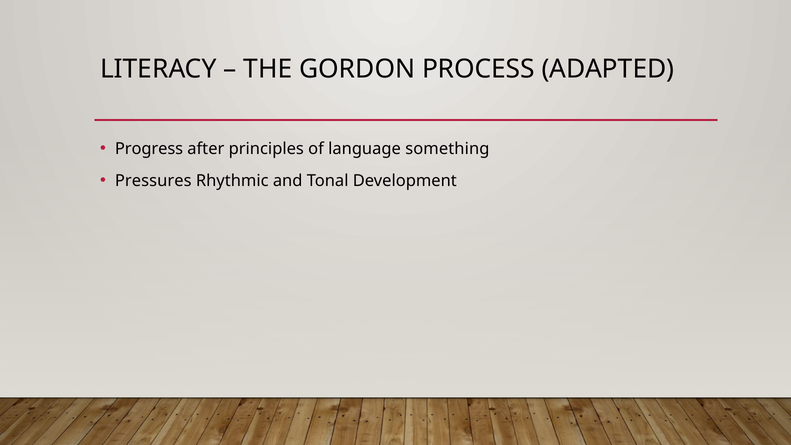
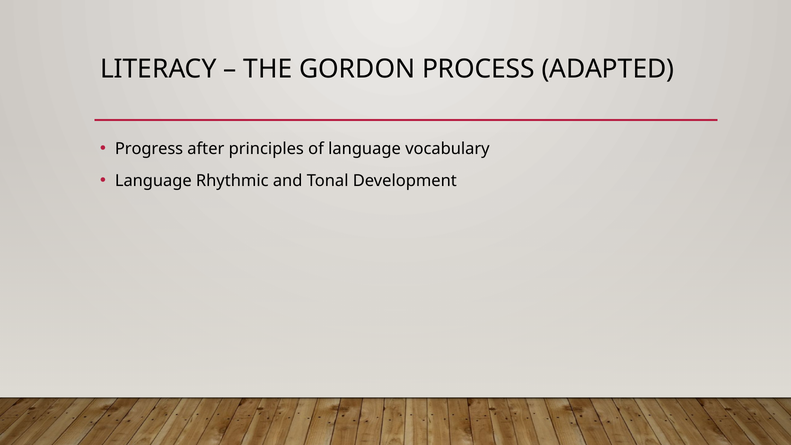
something: something -> vocabulary
Pressures at (153, 181): Pressures -> Language
